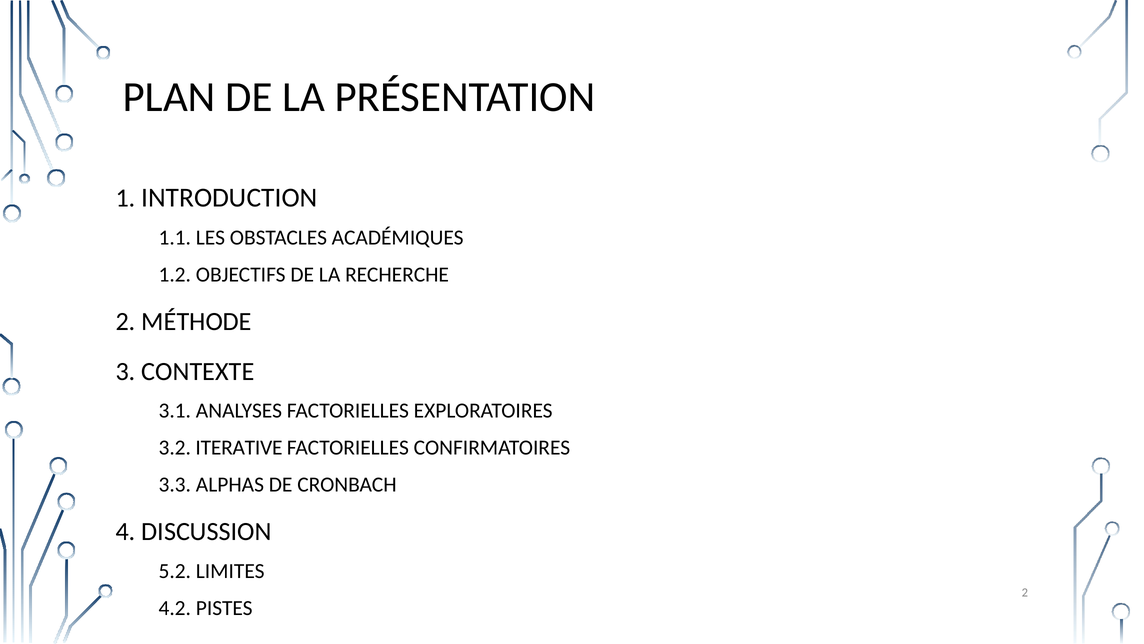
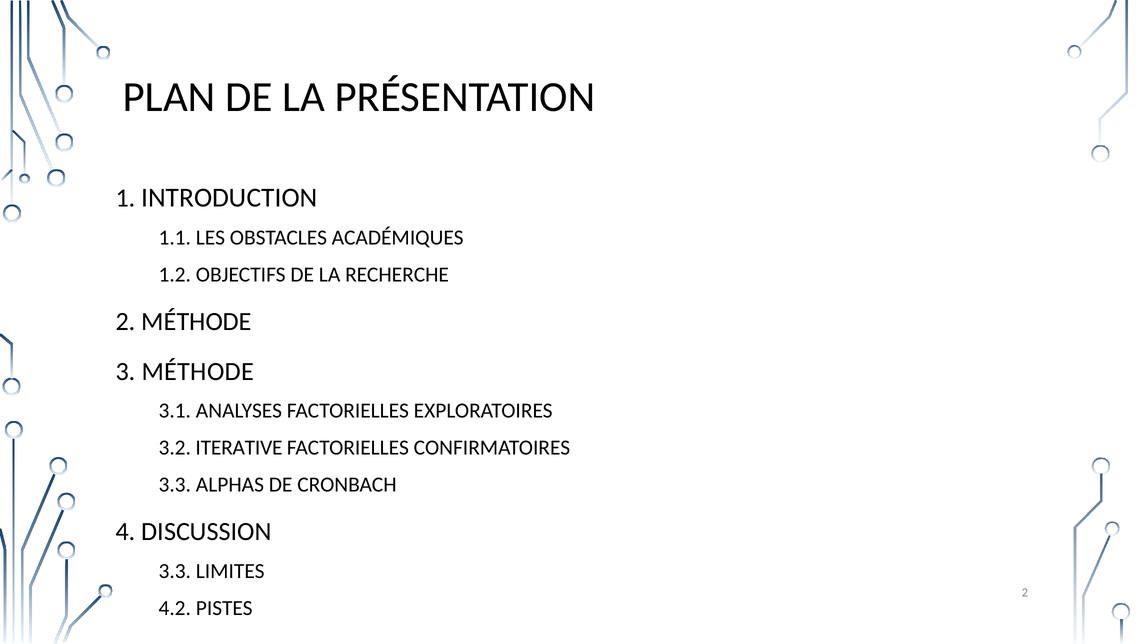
3 CONTEXTE: CONTEXTE -> MÉTHODE
5.2 at (175, 571): 5.2 -> 3.3
